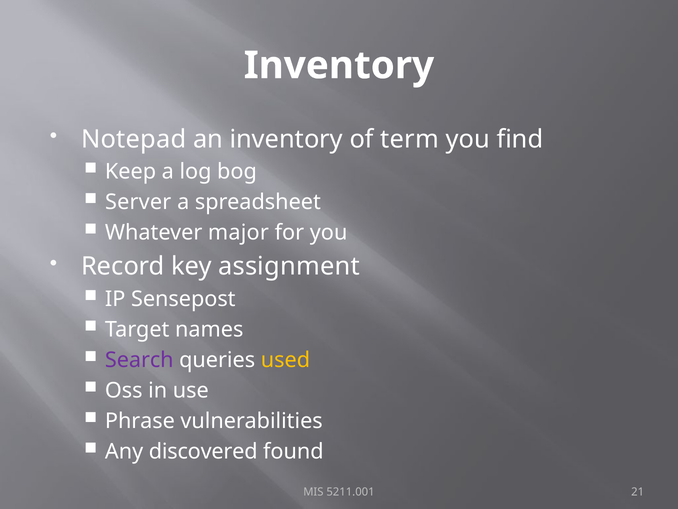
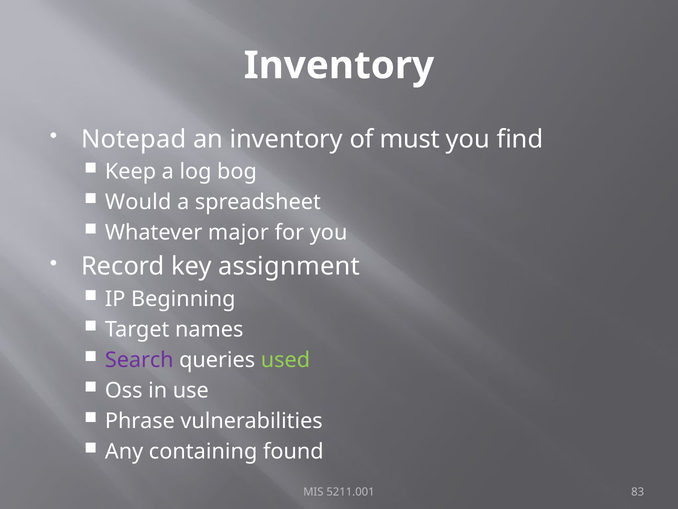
term: term -> must
Server: Server -> Would
Sensepost: Sensepost -> Beginning
used colour: yellow -> light green
discovered: discovered -> containing
21: 21 -> 83
